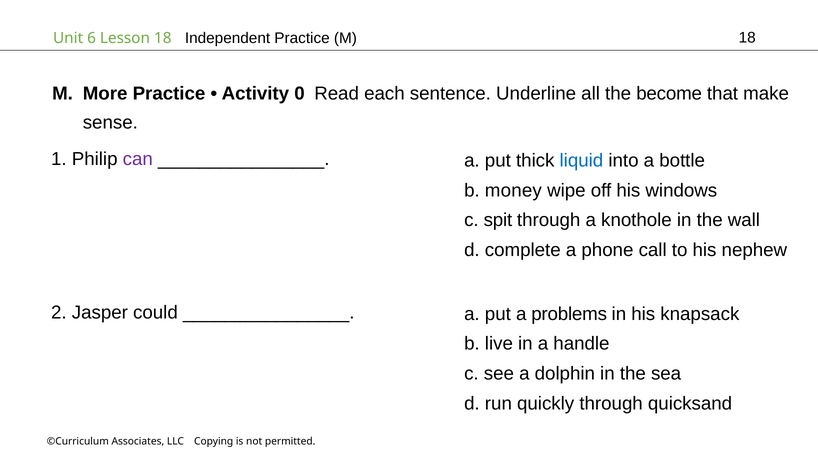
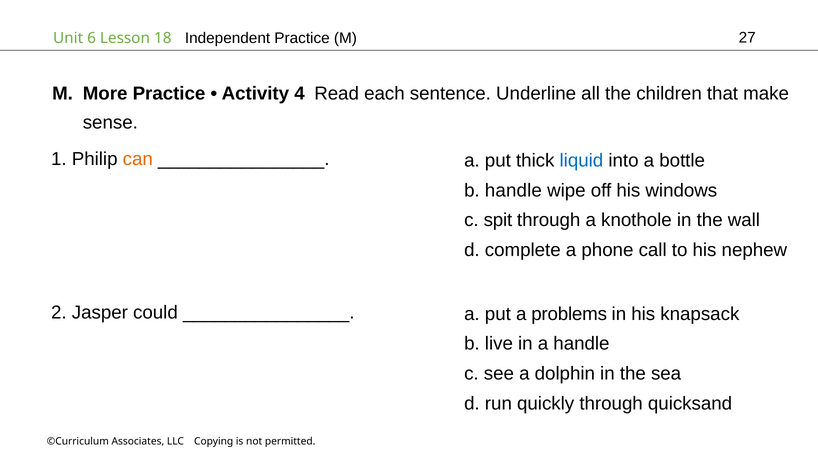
18 at (747, 38): 18 -> 27
0: 0 -> 4
become: become -> children
can colour: purple -> orange
b money: money -> handle
